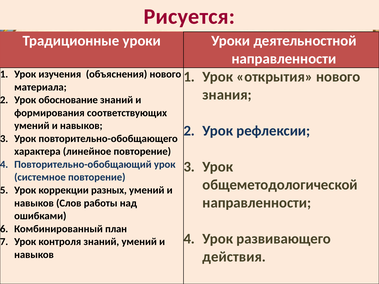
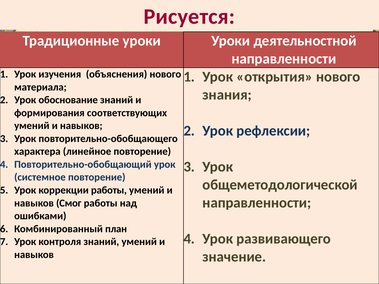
коррекции разных: разных -> работы
Слов: Слов -> Смог
действия: действия -> значение
